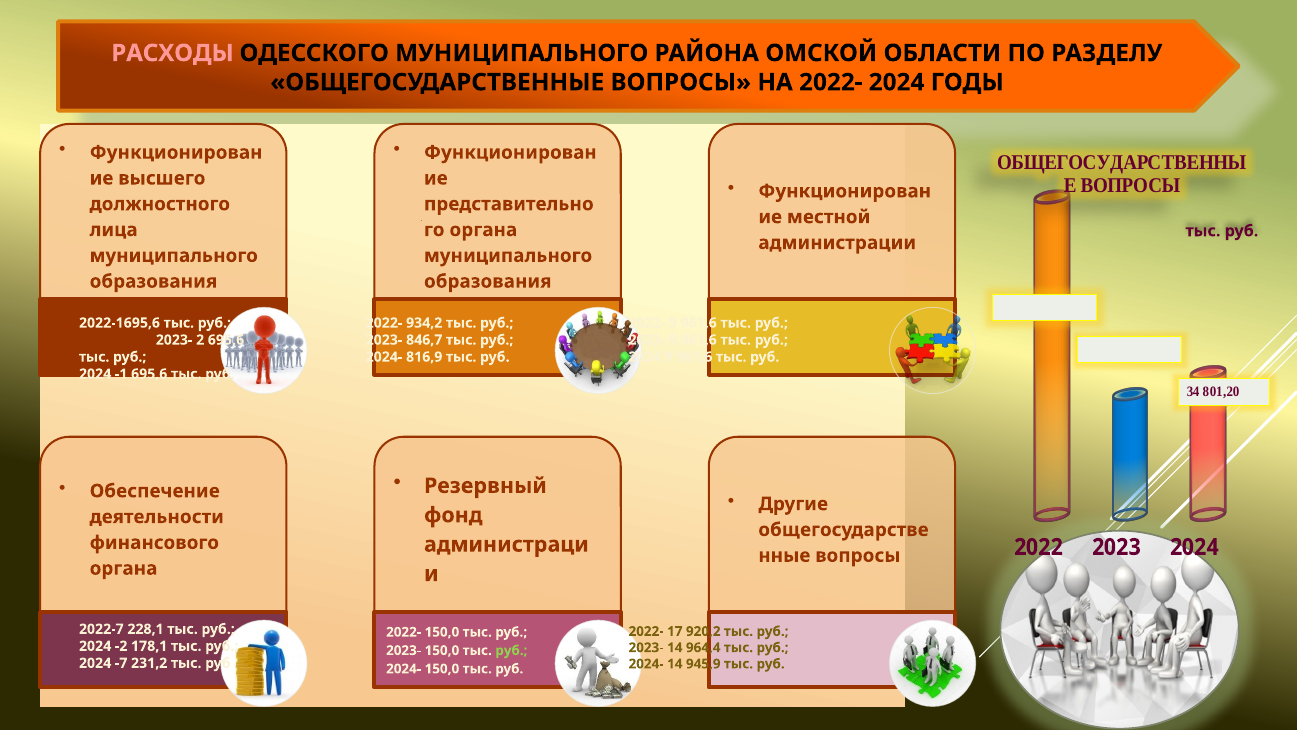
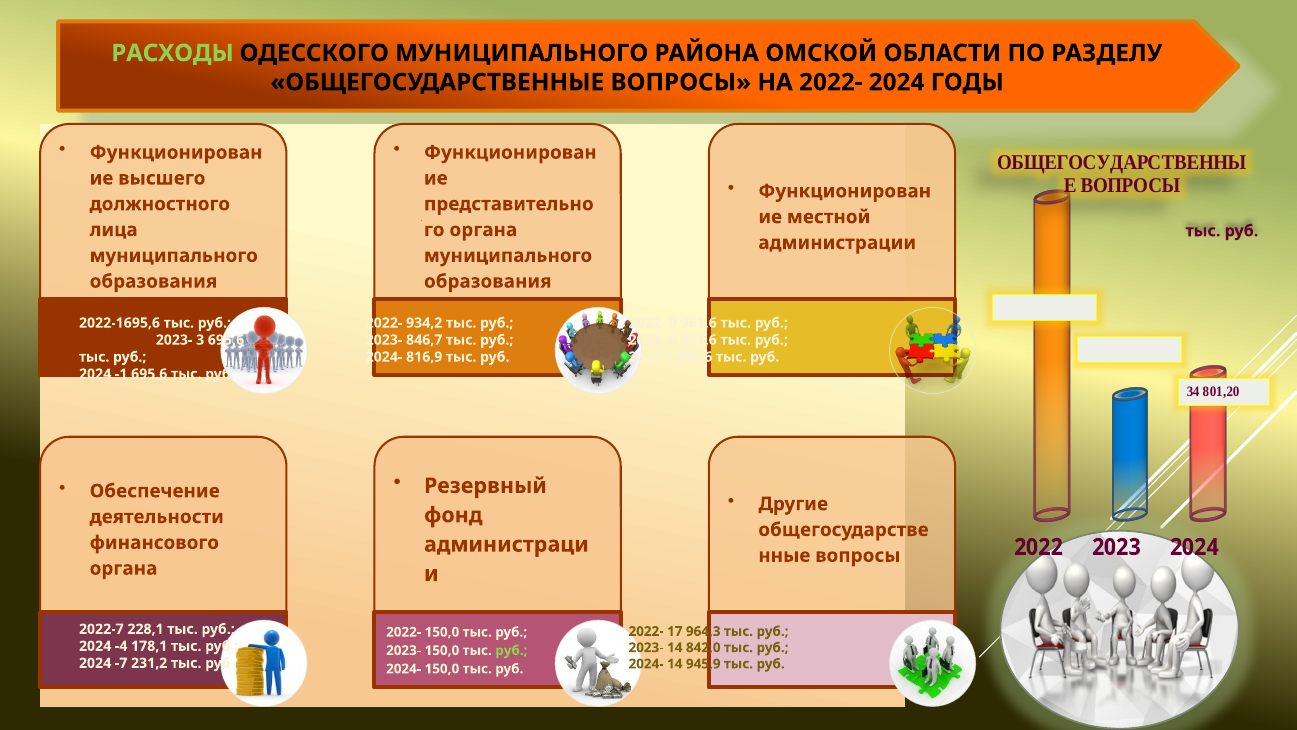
РАСХОДЫ colour: pink -> light green
2: 2 -> 3
920,2: 920,2 -> 964,3
-2: -2 -> -4
964,4: 964,4 -> 842,0
